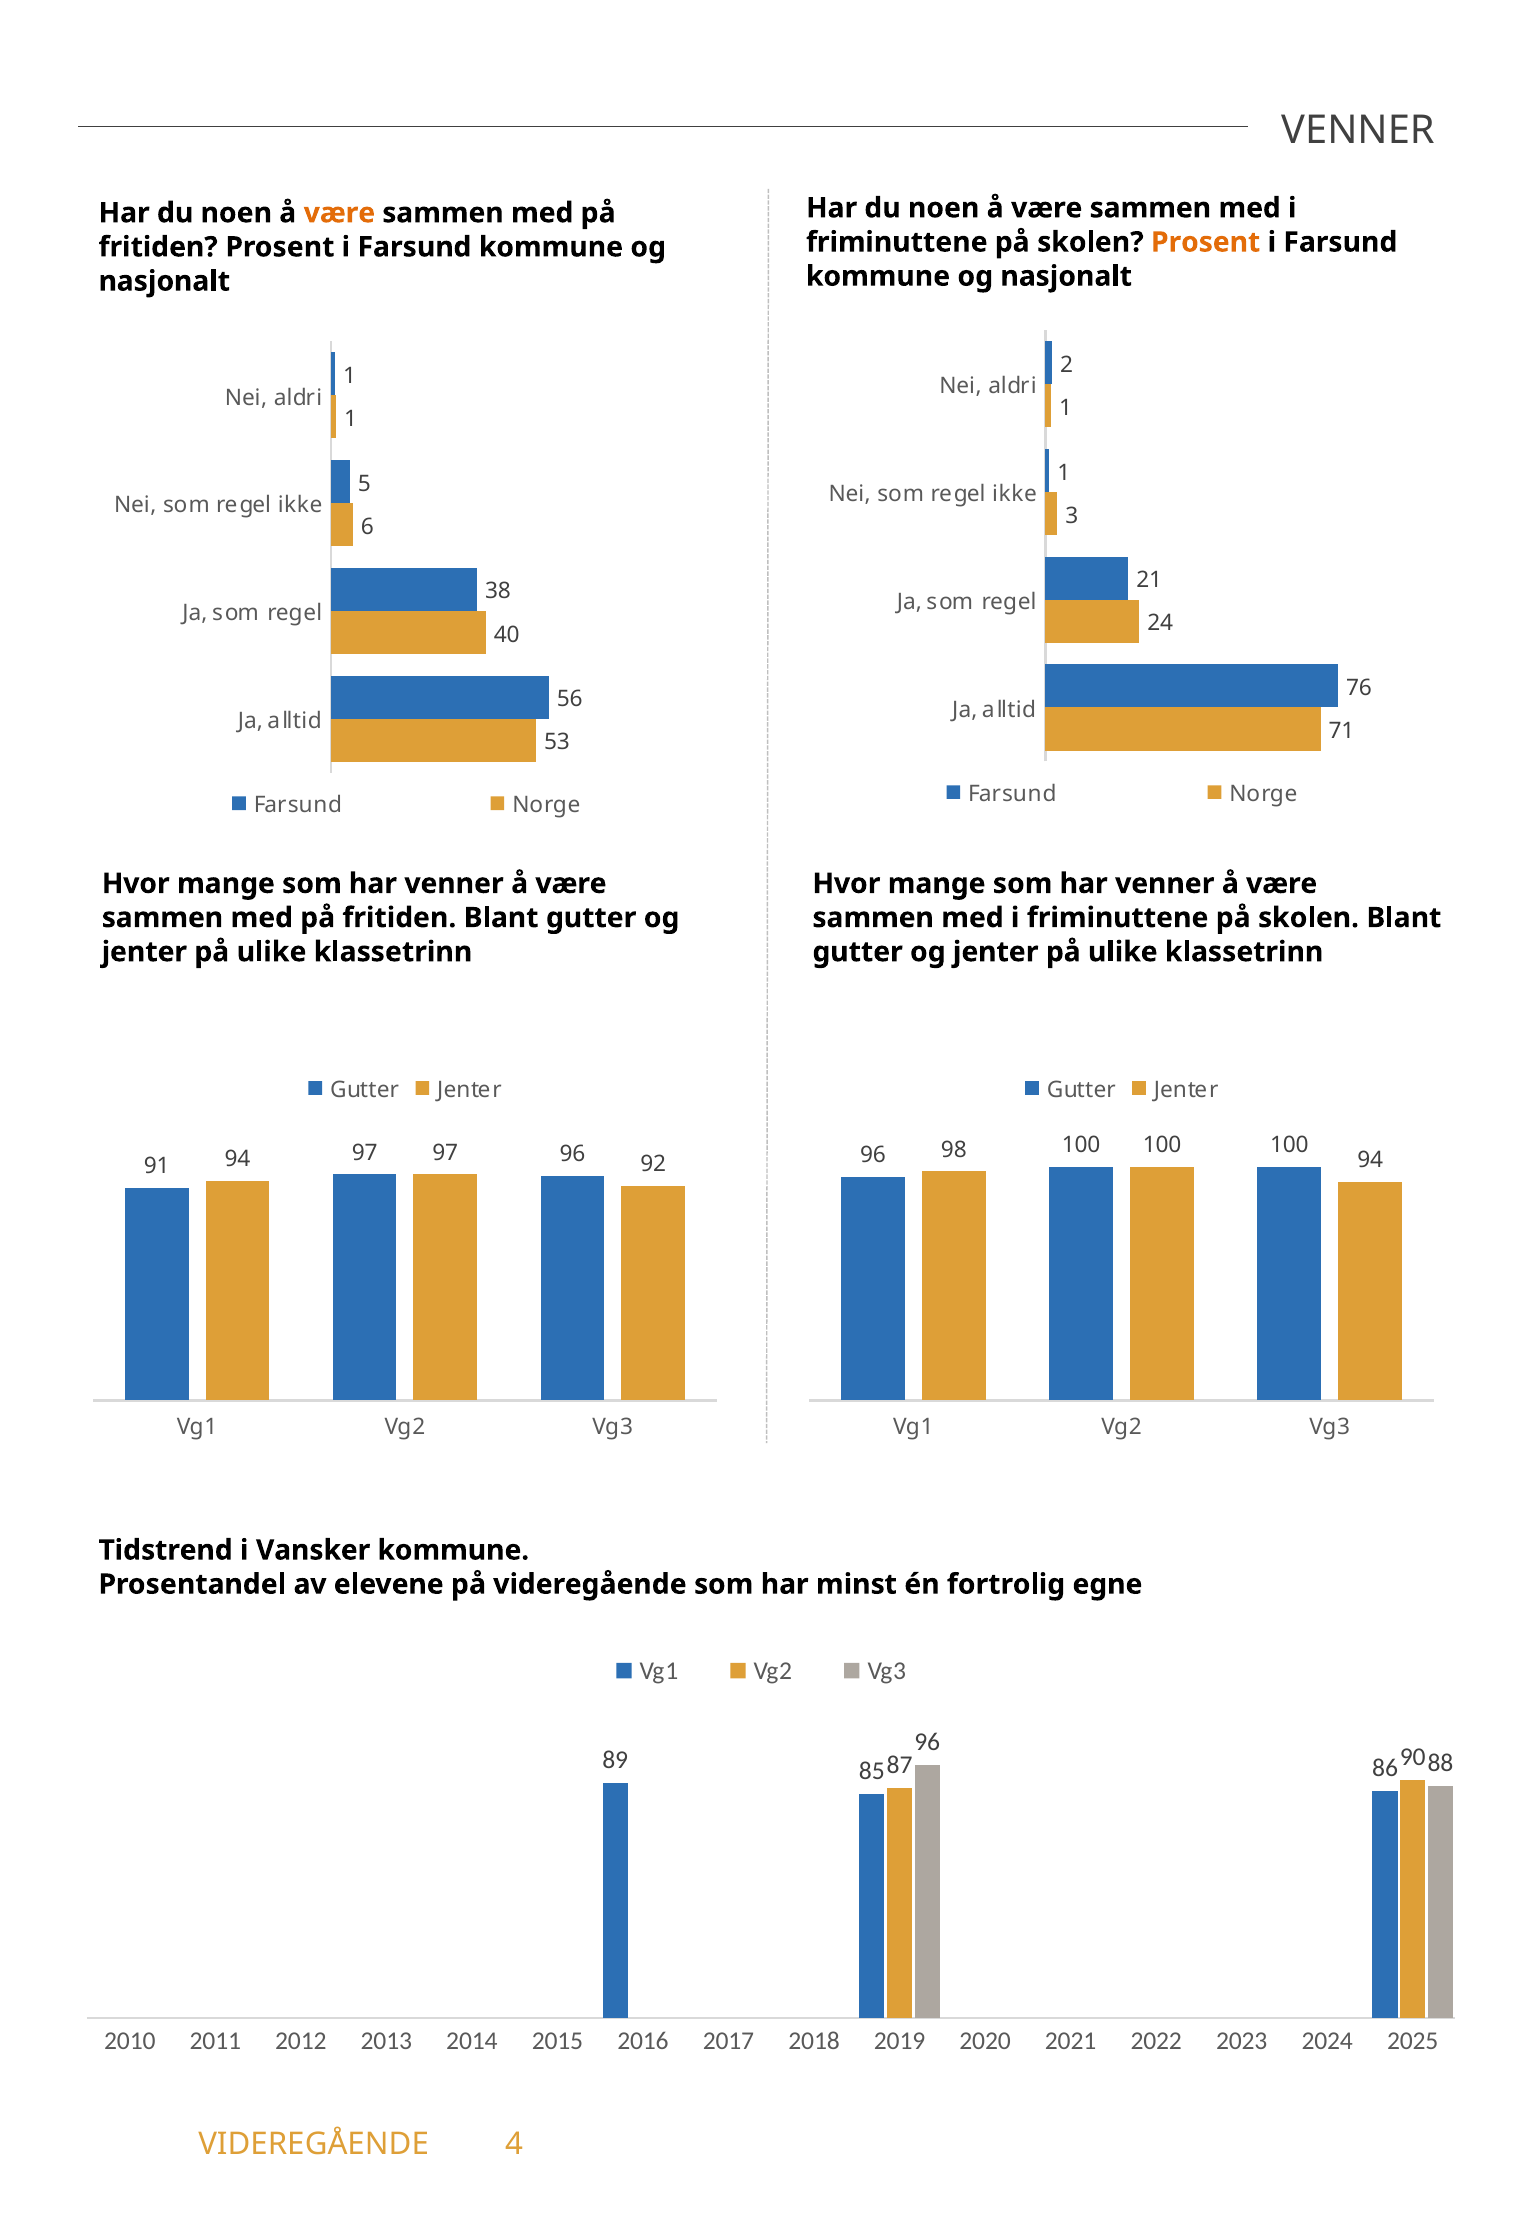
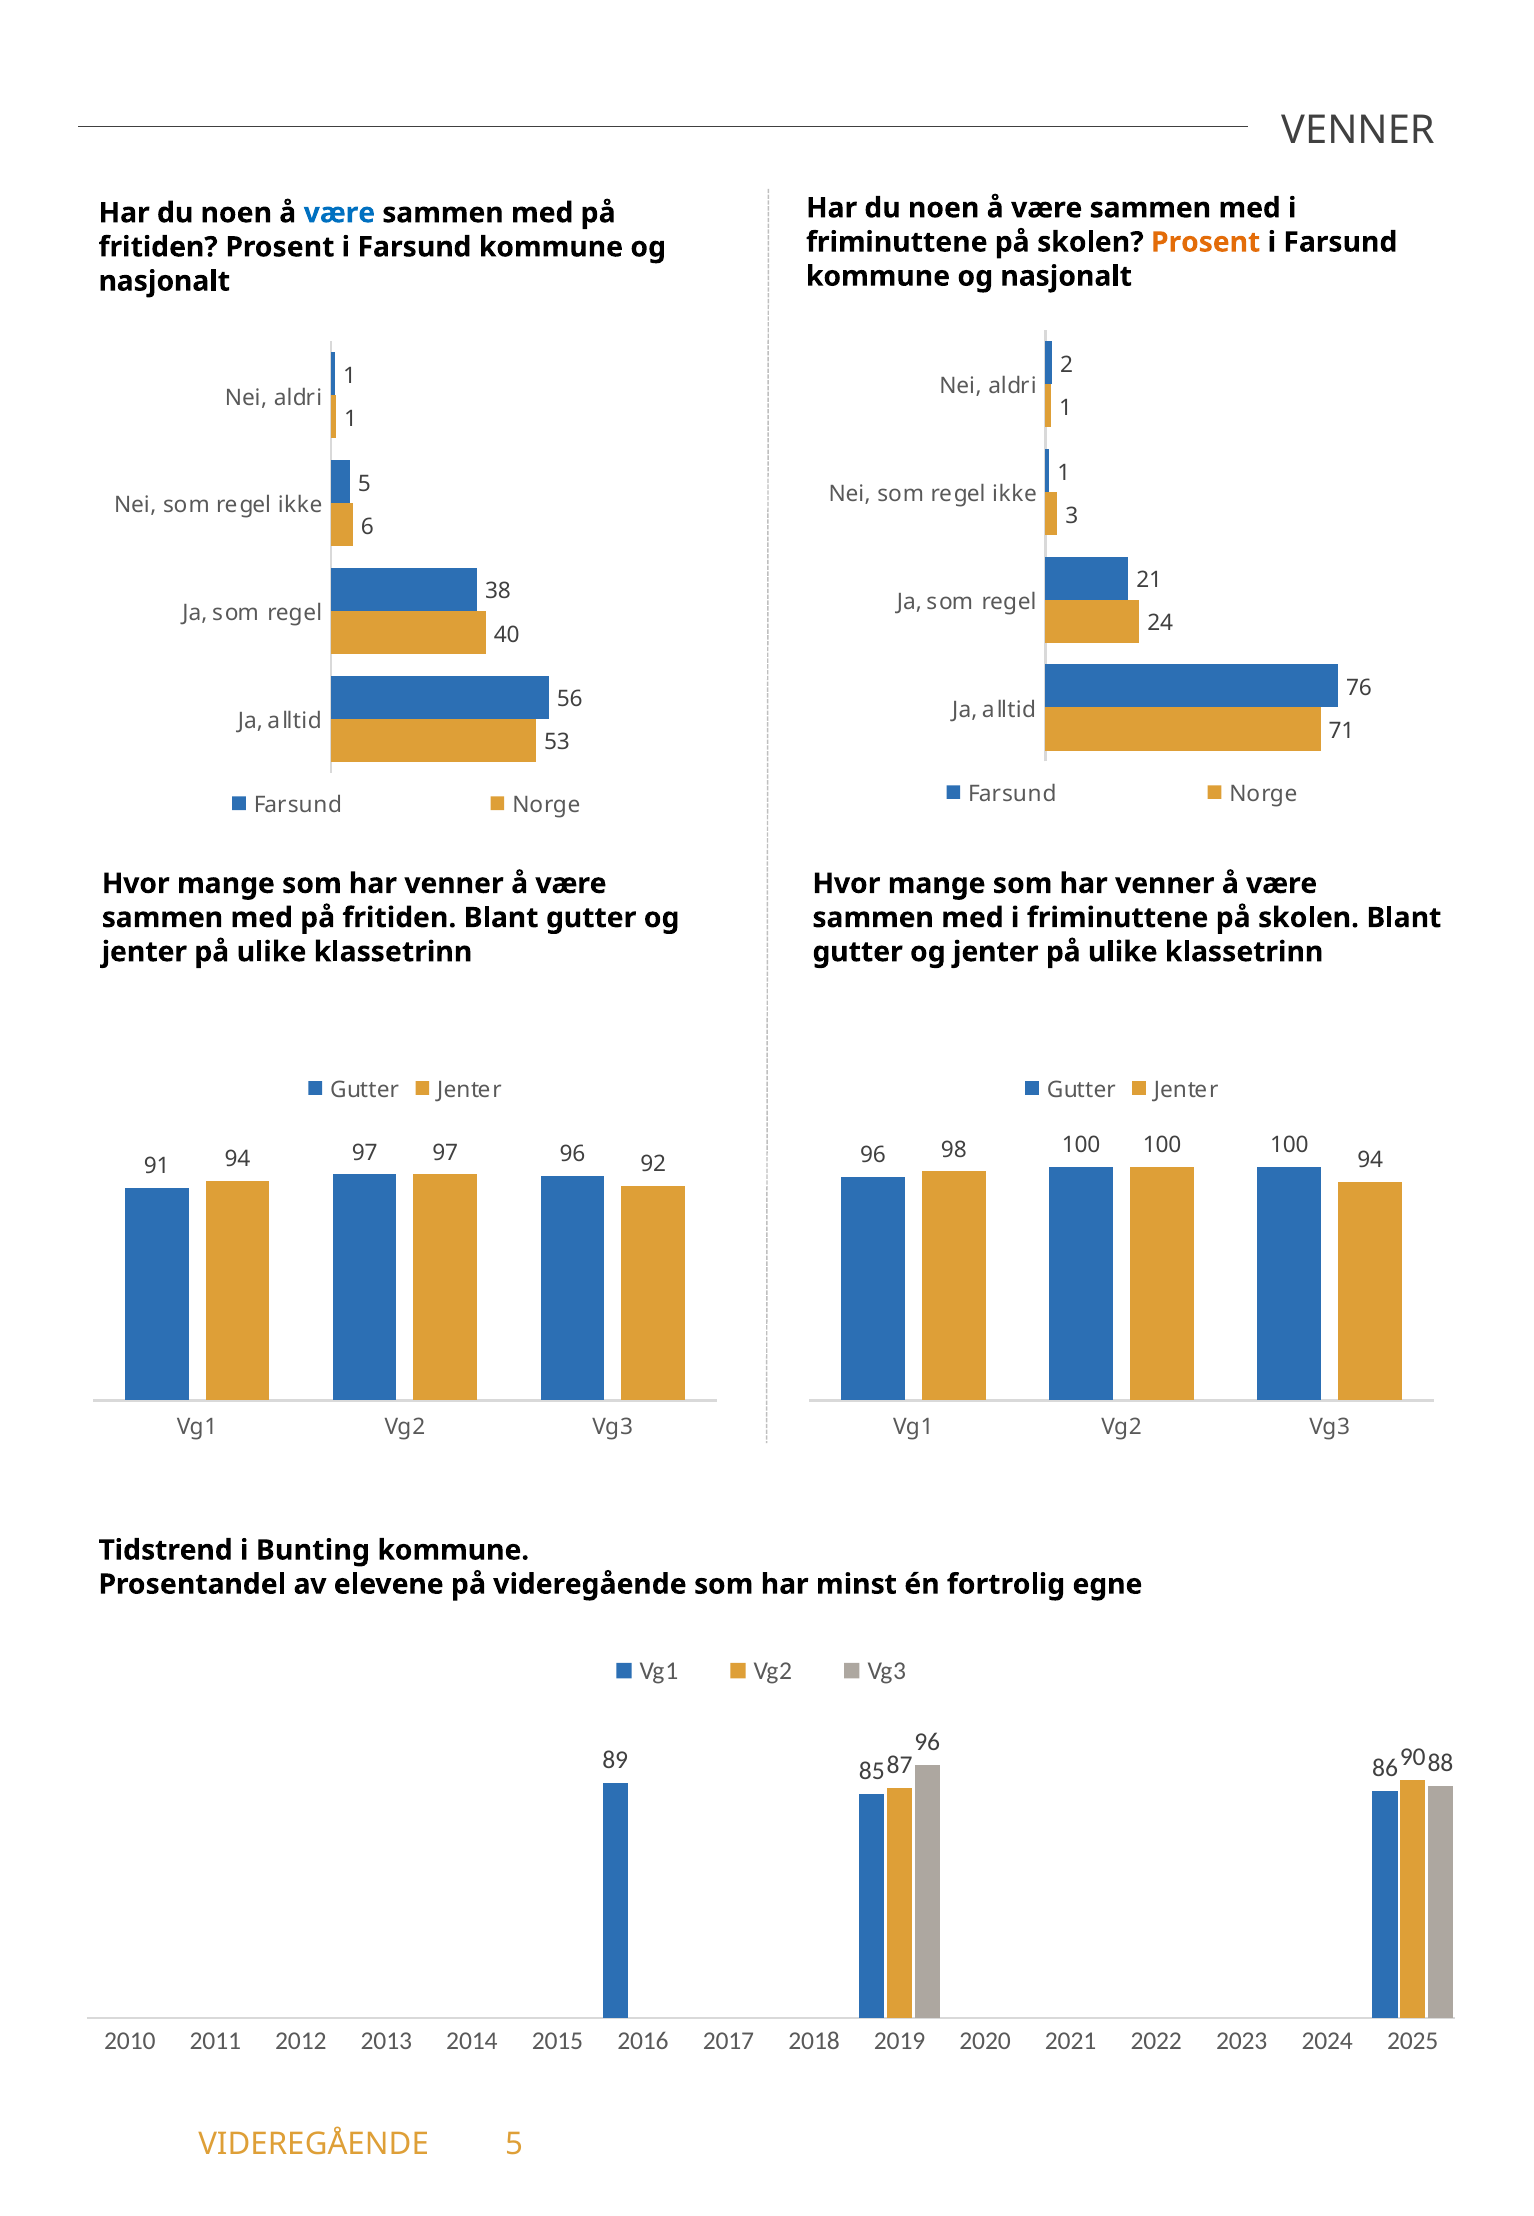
være at (339, 213) colour: orange -> blue
Vansker: Vansker -> Bunting
VIDEREGÅENDE 4: 4 -> 5
